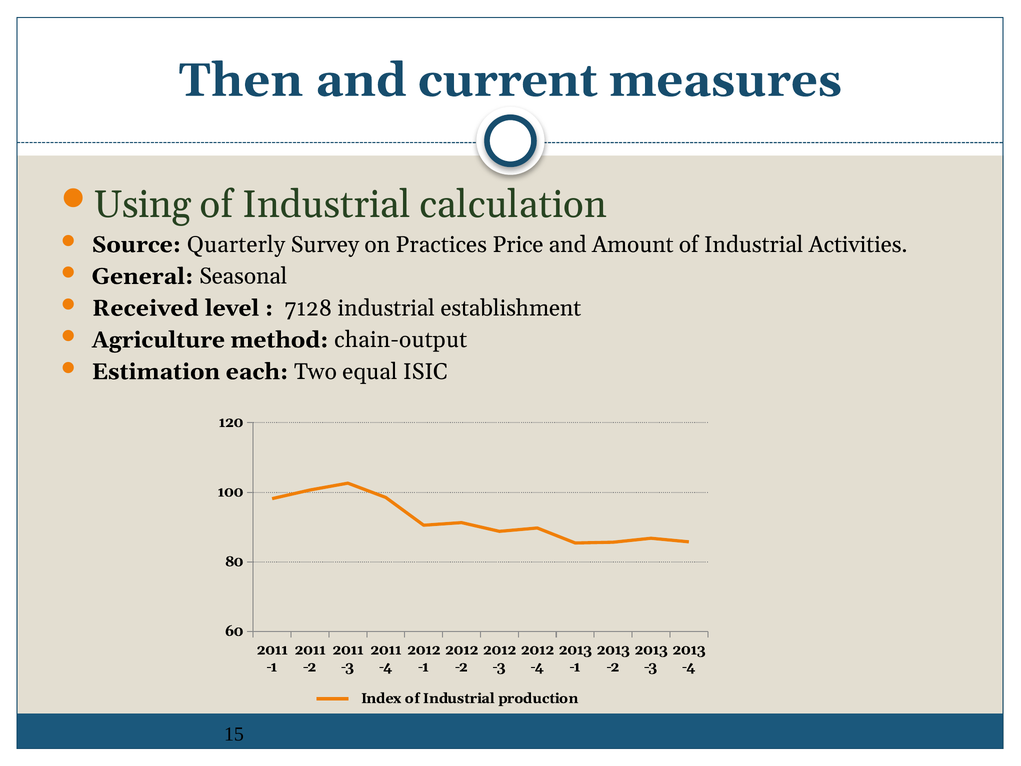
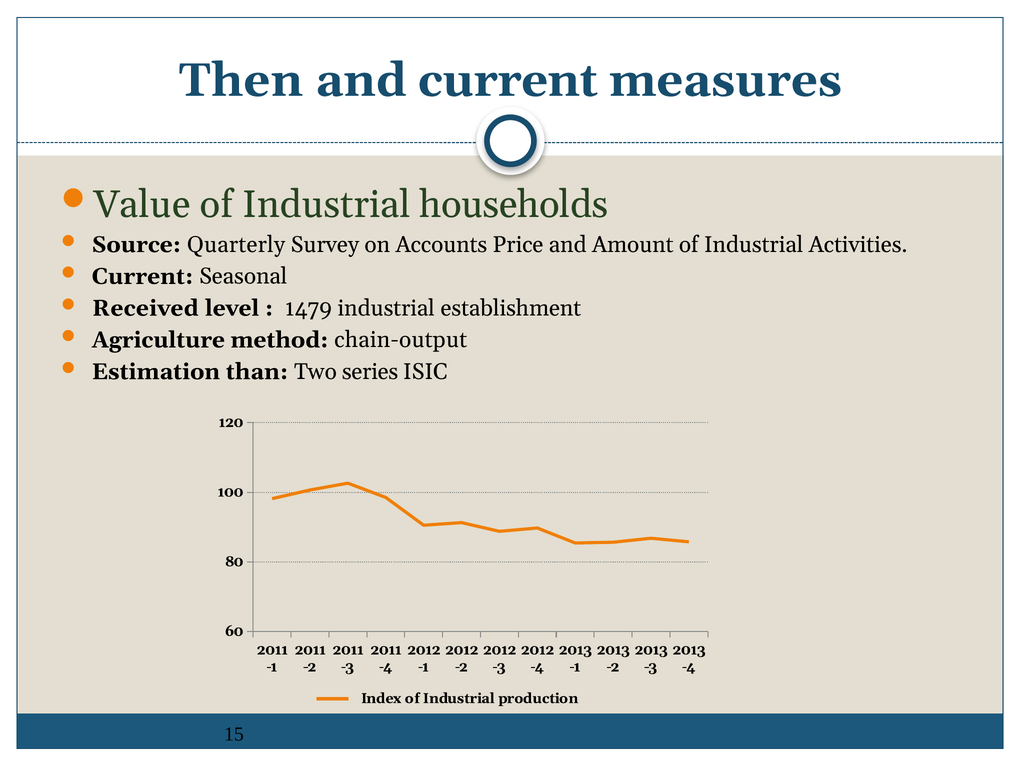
Using: Using -> Value
calculation: calculation -> households
Practices: Practices -> Accounts
General at (143, 276): General -> Current
7128: 7128 -> 1479
each: each -> than
equal: equal -> series
